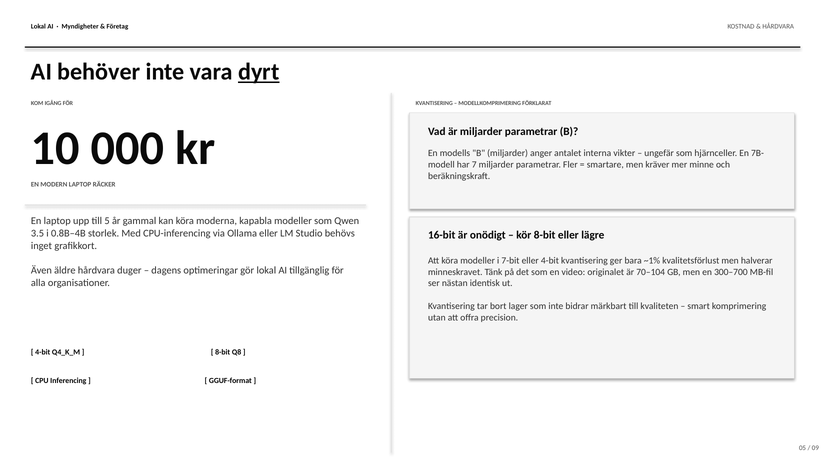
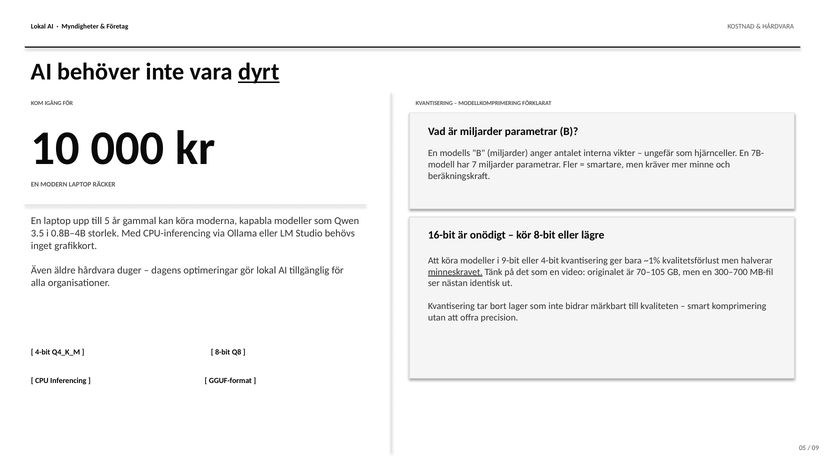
7-bit: 7-bit -> 9-bit
minneskravet underline: none -> present
70–104: 70–104 -> 70–105
